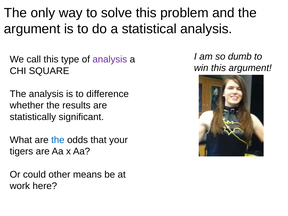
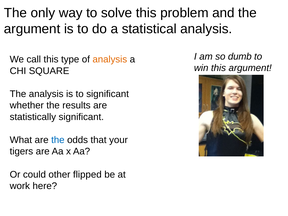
analysis at (110, 59) colour: purple -> orange
to difference: difference -> significant
means: means -> flipped
